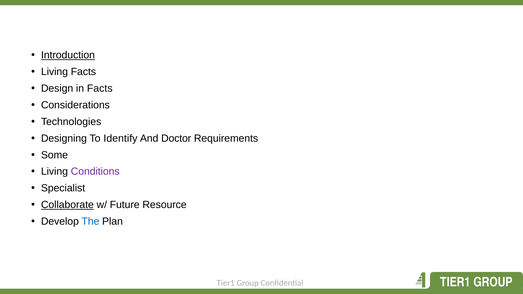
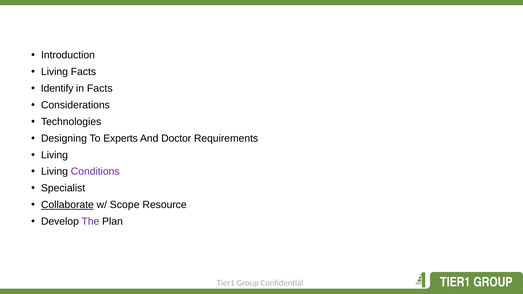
Introduction underline: present -> none
Design: Design -> Identify
Identify: Identify -> Experts
Some at (54, 155): Some -> Living
Future: Future -> Scope
The colour: blue -> purple
